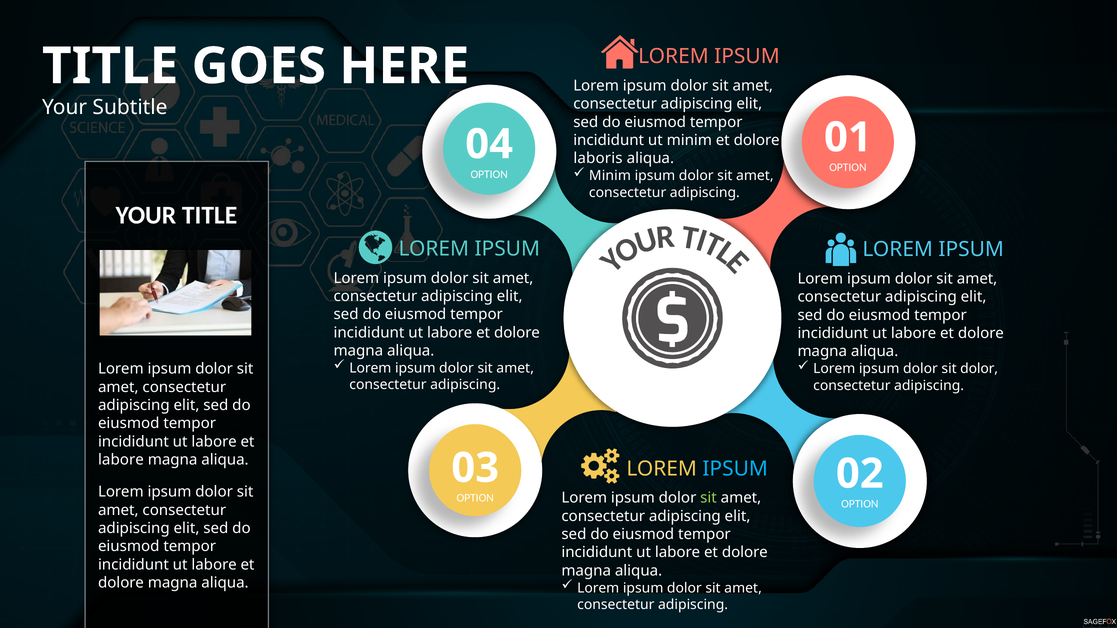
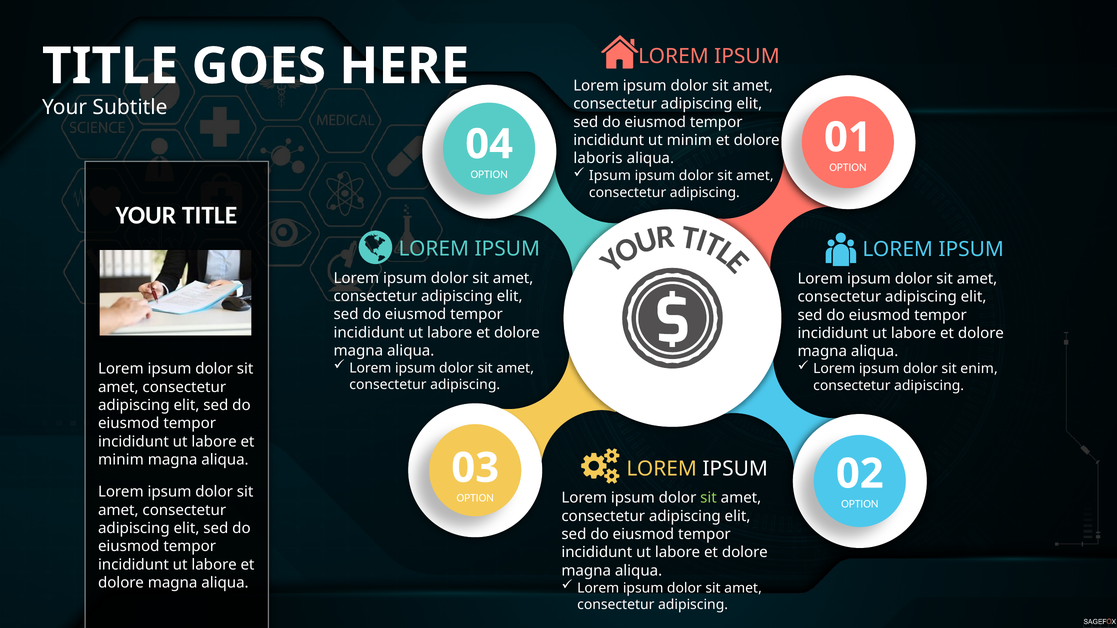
Minim at (610, 176): Minim -> Ipsum
sit dolor: dolor -> enim
labore at (121, 460): labore -> minim
IPSUM at (735, 469) colour: light blue -> white
